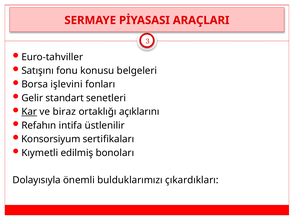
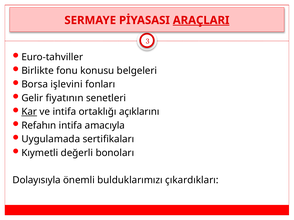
ARAÇLARI underline: none -> present
Satışını: Satışını -> Birlikte
standart: standart -> fiyatının
ve biraz: biraz -> intifa
üstlenilir: üstlenilir -> amacıyla
Konsorsiyum: Konsorsiyum -> Uygulamada
edilmiş: edilmiş -> değerli
